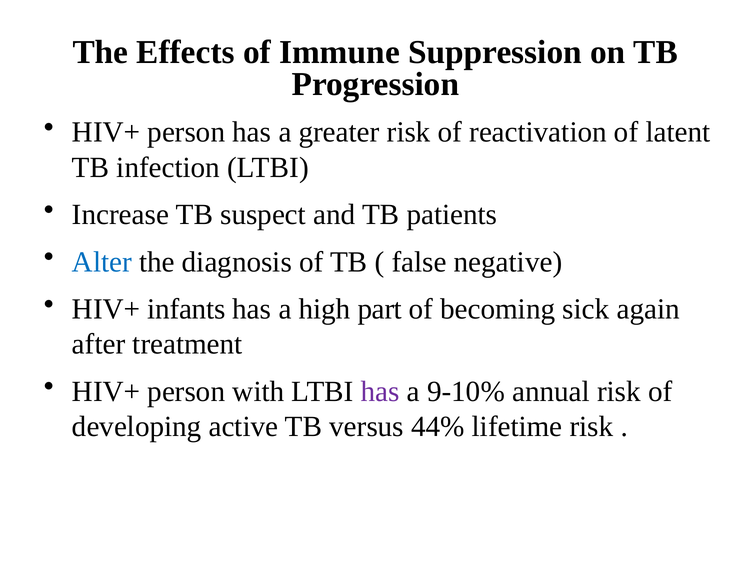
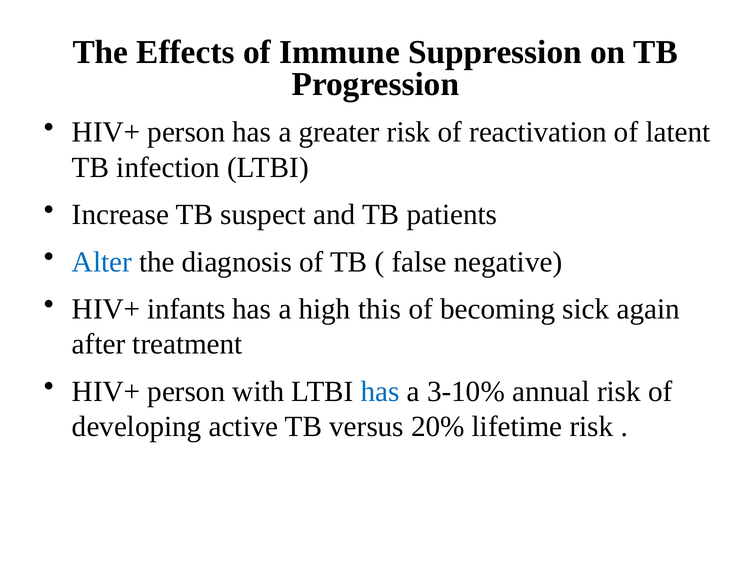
part: part -> this
has at (380, 391) colour: purple -> blue
9-10%: 9-10% -> 3-10%
44%: 44% -> 20%
